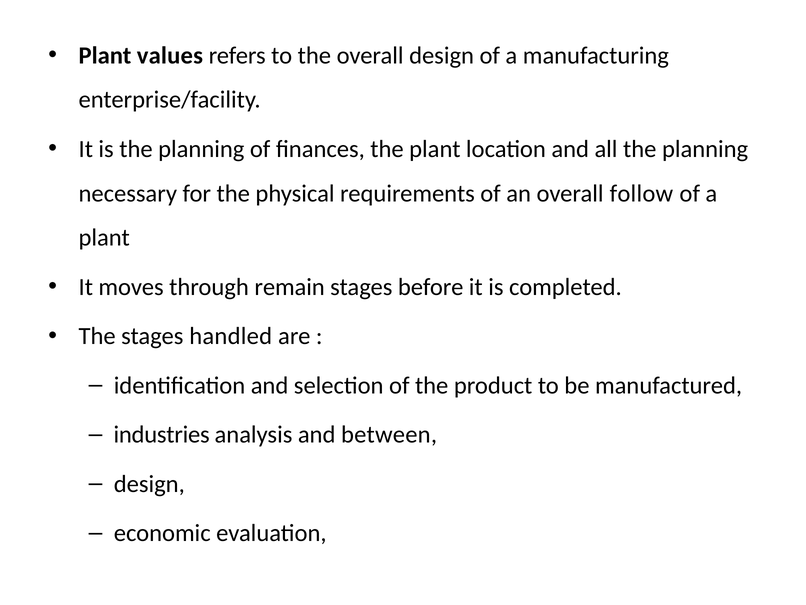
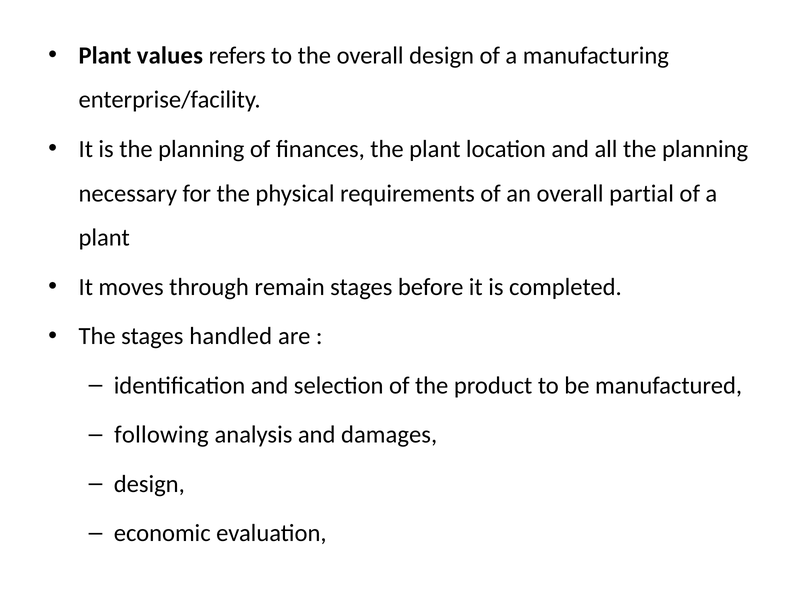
follow: follow -> partial
industries: industries -> following
between: between -> damages
